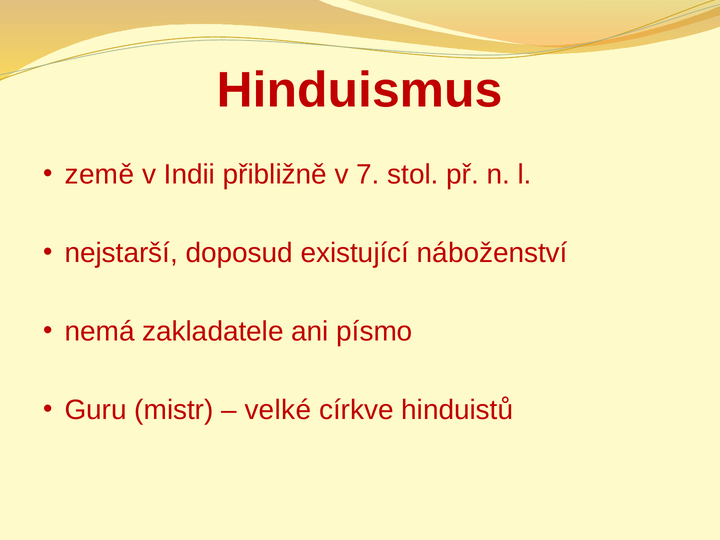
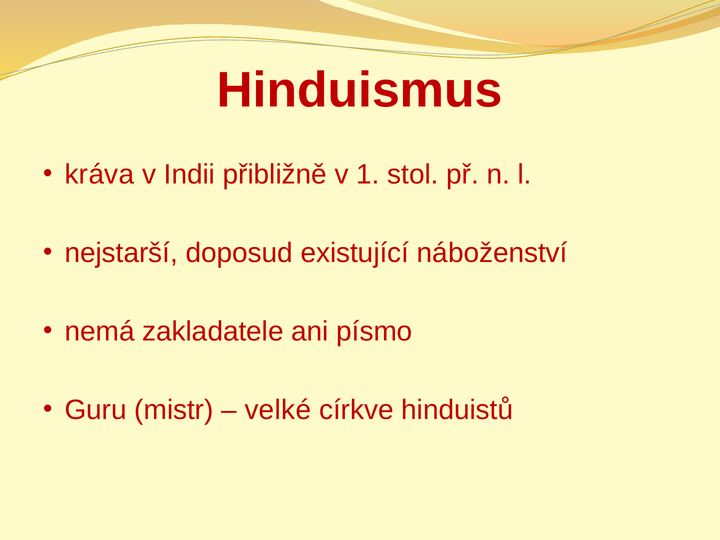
země: země -> kráva
7: 7 -> 1
